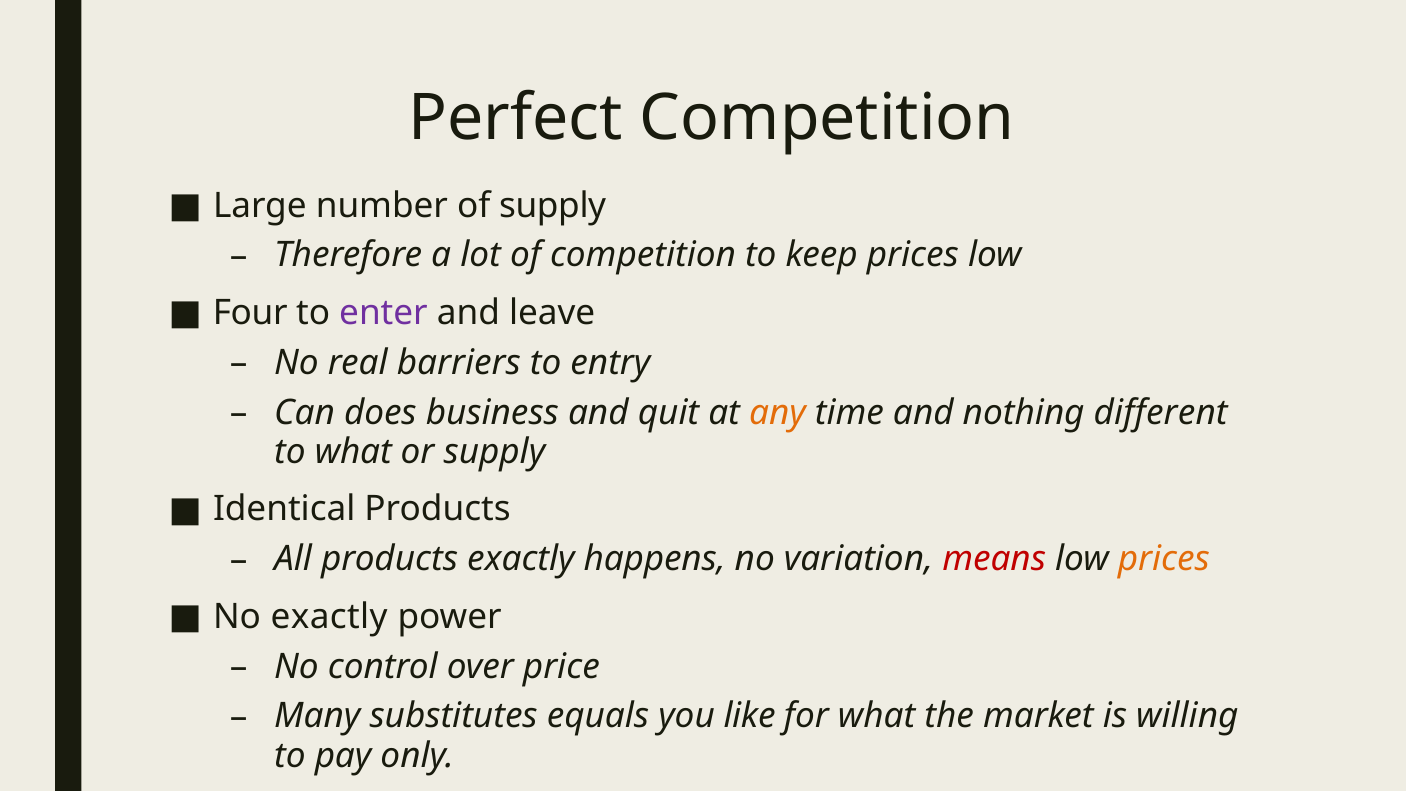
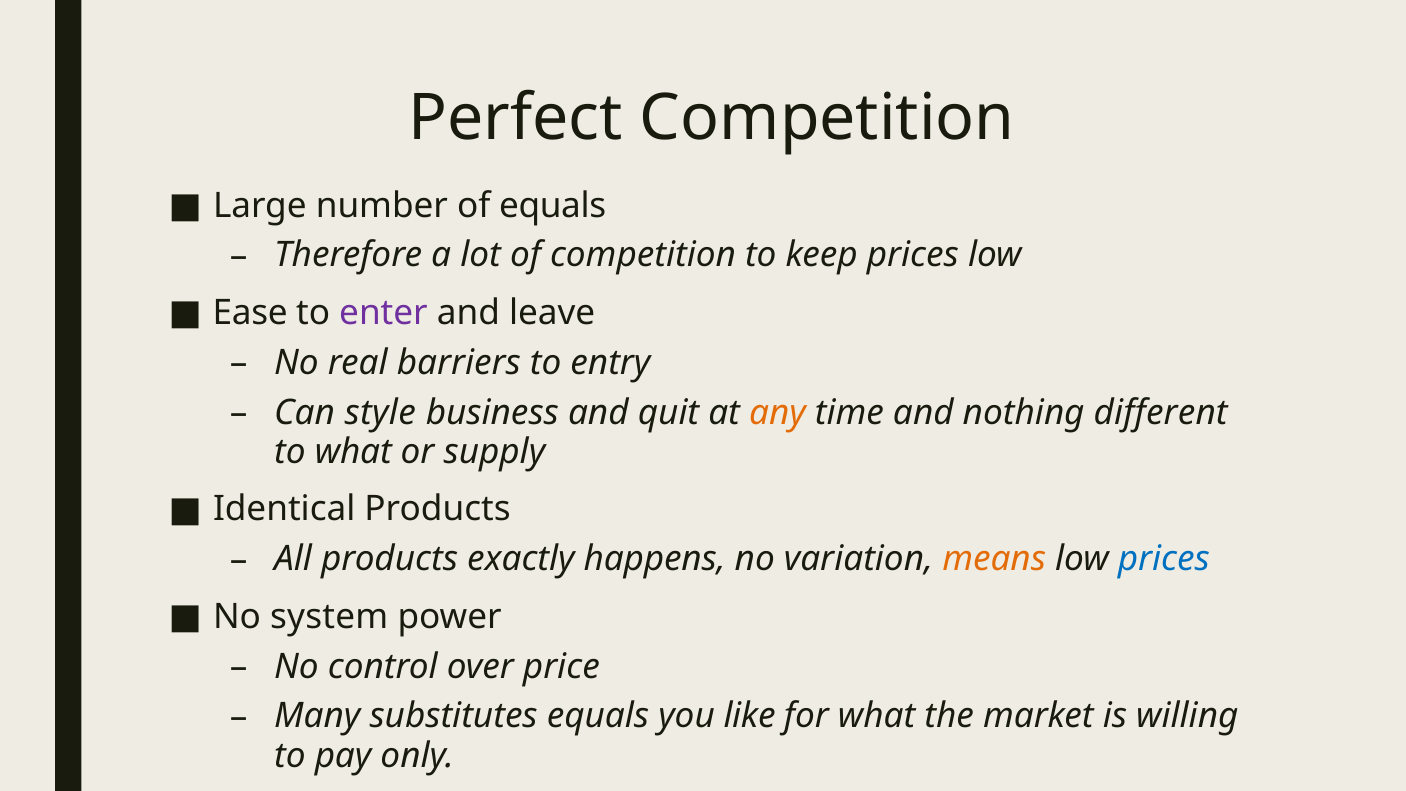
of supply: supply -> equals
Four: Four -> Ease
does: does -> style
means colour: red -> orange
prices at (1164, 559) colour: orange -> blue
No exactly: exactly -> system
